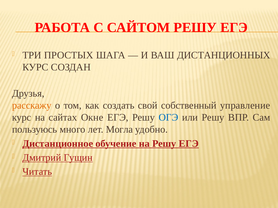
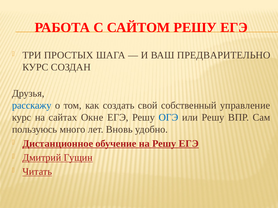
ДИСТАНЦИОННЫХ: ДИСТАНЦИОННЫХ -> ПРЕДВАРИТЕЛЬНО
расскажу colour: orange -> blue
Могла: Могла -> Вновь
